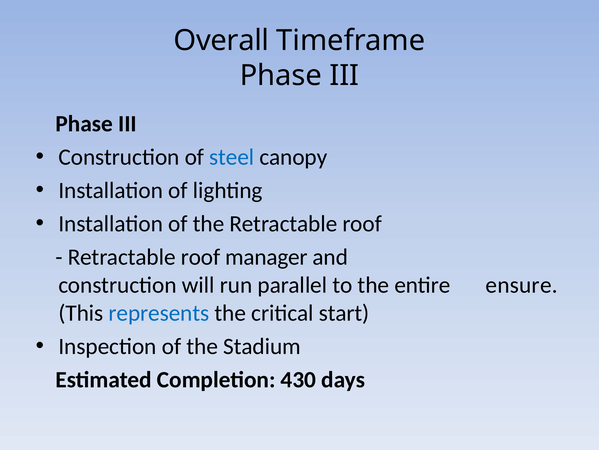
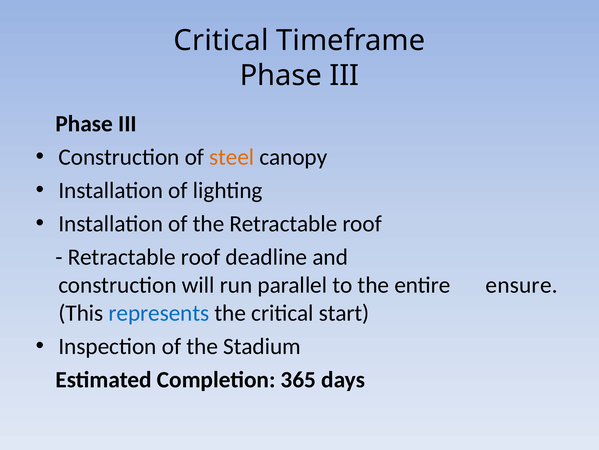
Overall at (221, 40): Overall -> Critical
steel colour: blue -> orange
manager: manager -> deadline
430: 430 -> 365
